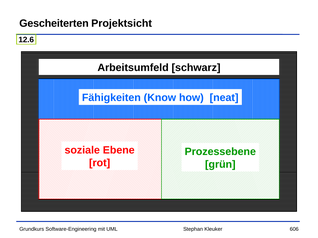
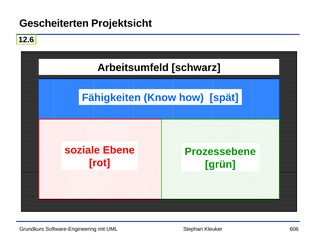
neat: neat -> spät
